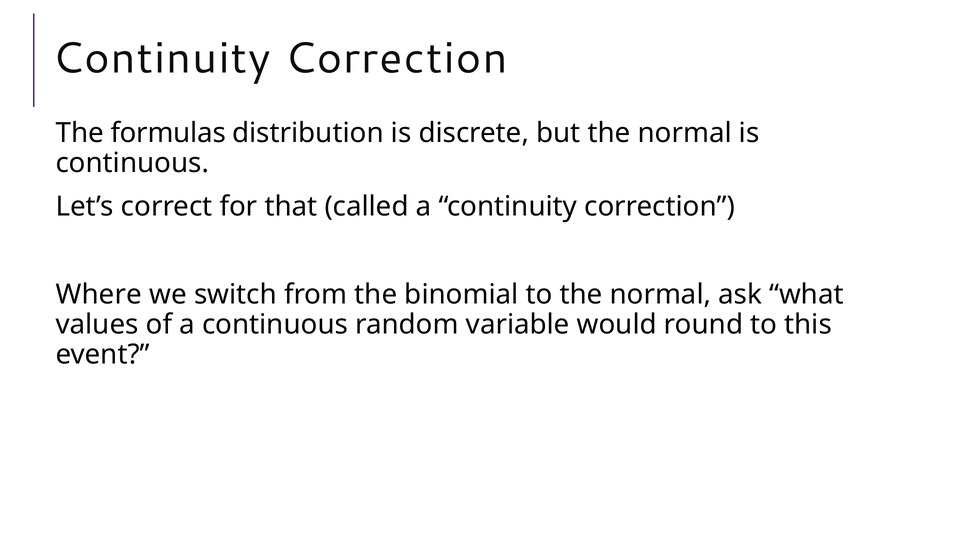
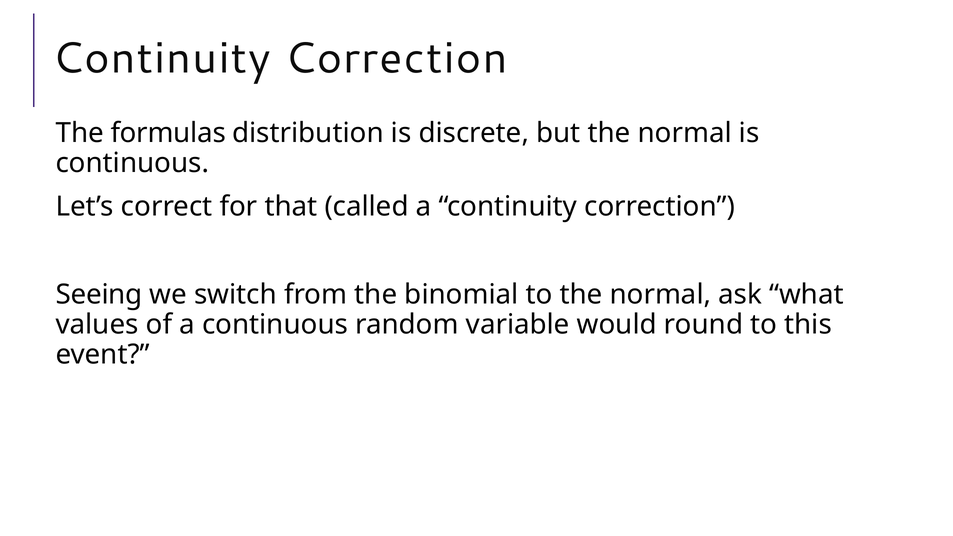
Where: Where -> Seeing
